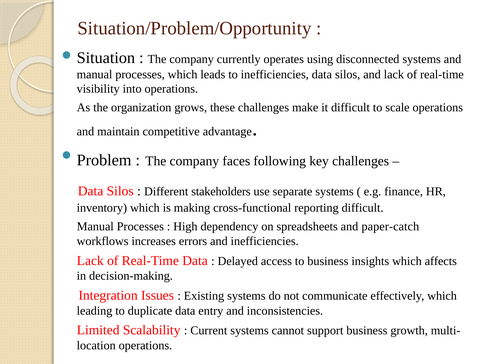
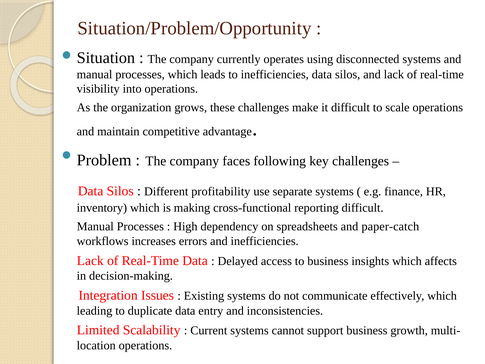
stakeholders: stakeholders -> profitability
